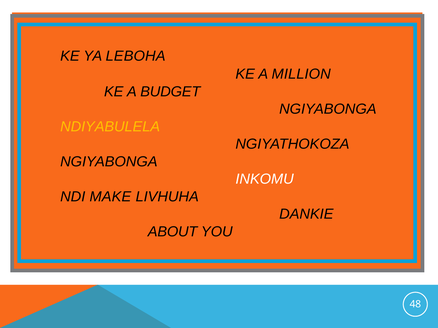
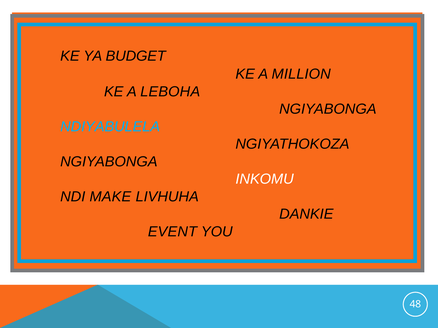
LEBOHA: LEBOHA -> BUDGET
BUDGET: BUDGET -> LEBOHA
NDIYABULELA colour: yellow -> light blue
ABOUT: ABOUT -> EVENT
